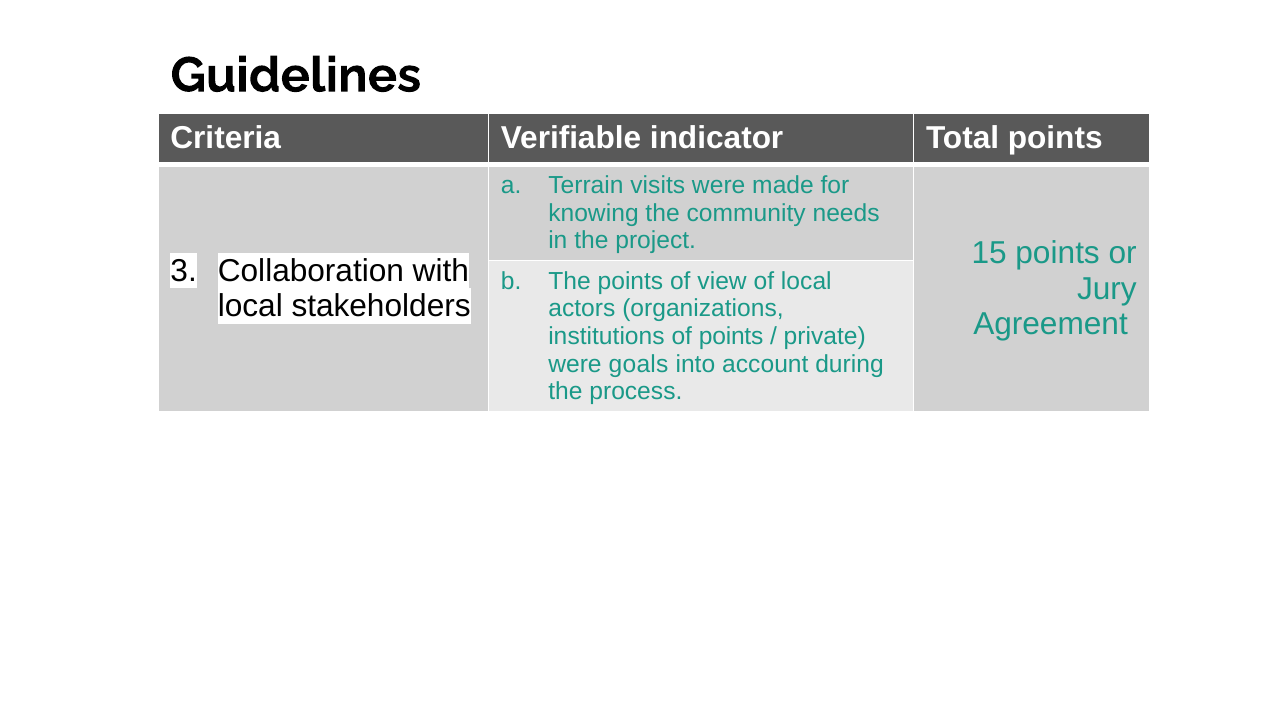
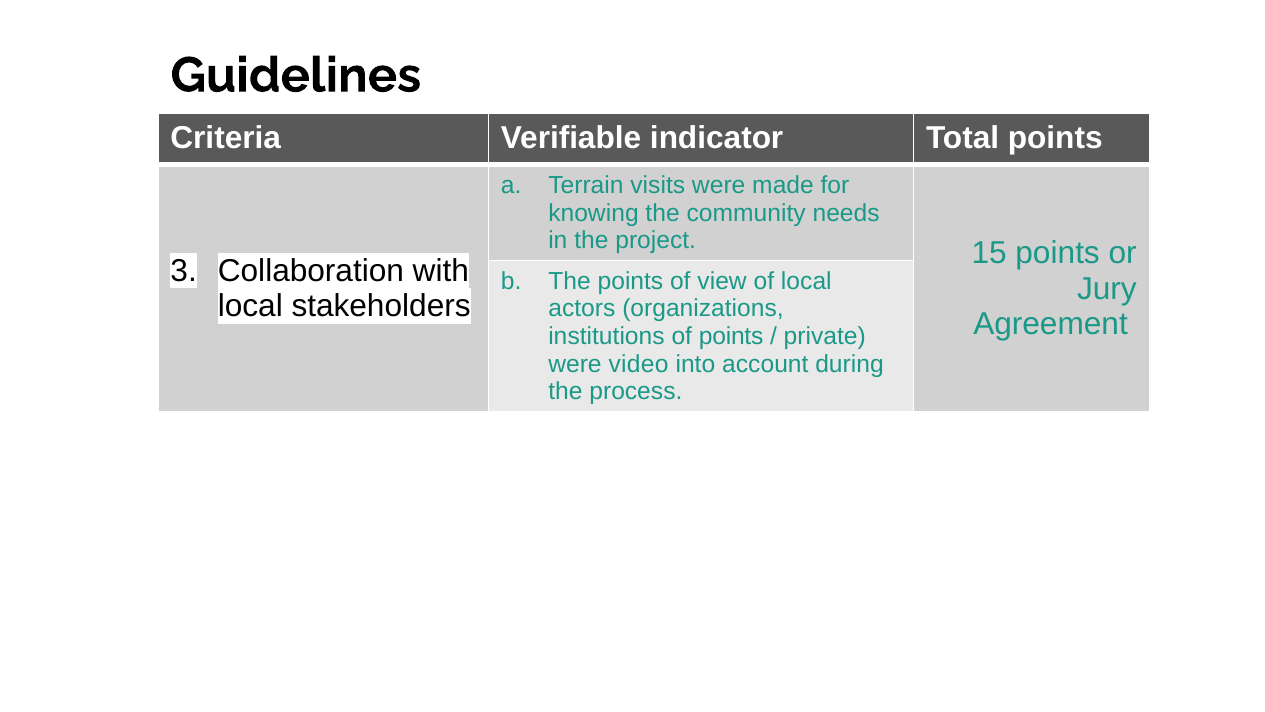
goals: goals -> video
